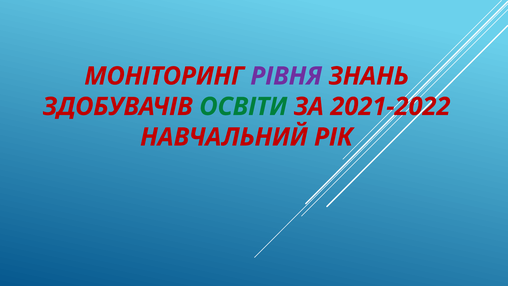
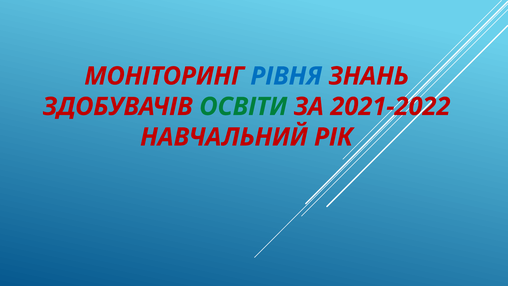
РІВНЯ colour: purple -> blue
